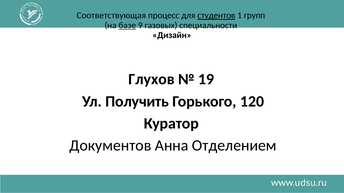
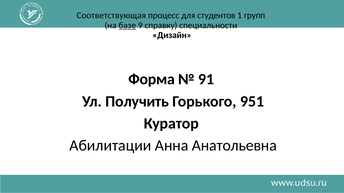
студентов underline: present -> none
газовых: газовых -> справку
Глухов: Глухов -> Форма
19: 19 -> 91
120: 120 -> 951
Документов: Документов -> Абилитации
Отделением: Отделением -> Анатольевна
